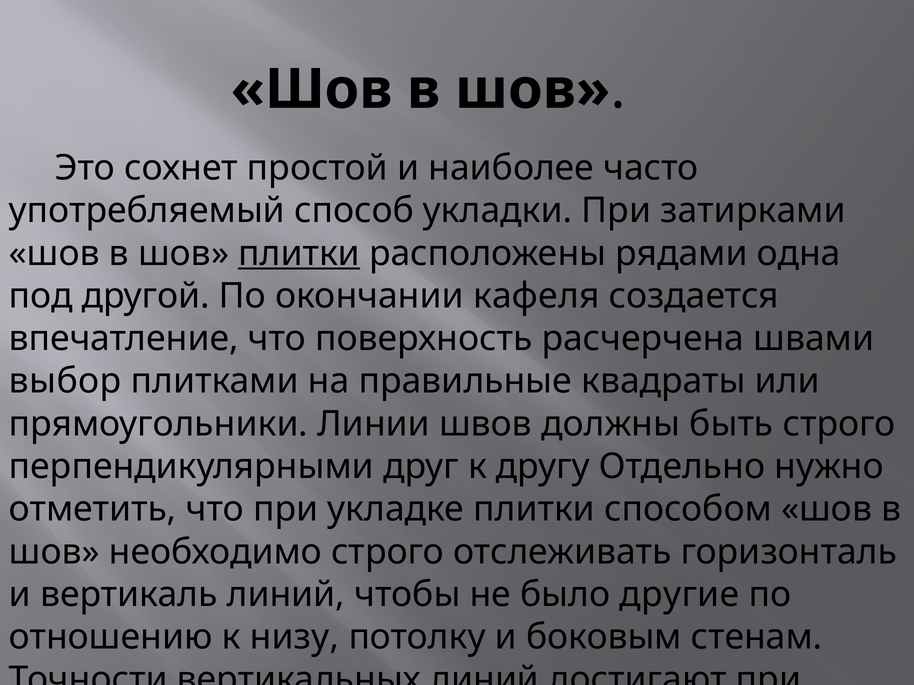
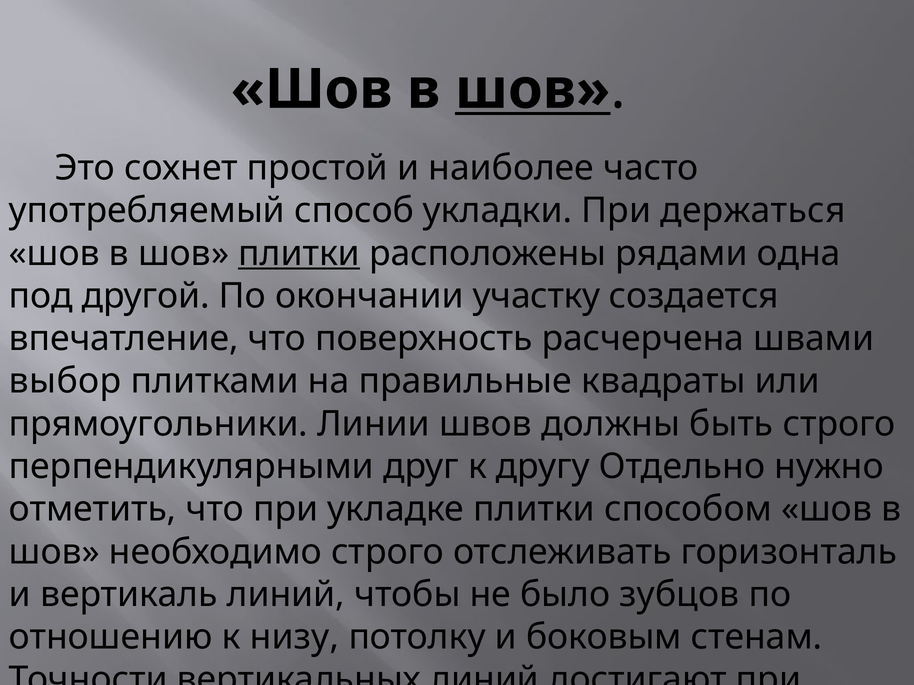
шов at (533, 90) underline: none -> present
затирками: затирками -> держаться
кафеля: кафеля -> участку
другие: другие -> зубцов
